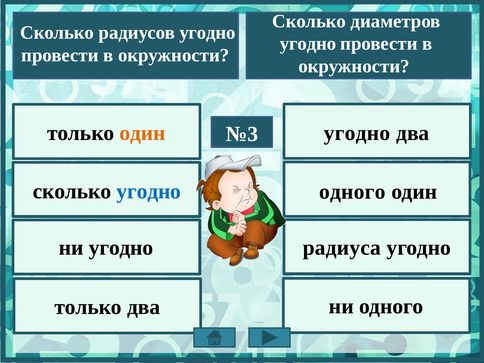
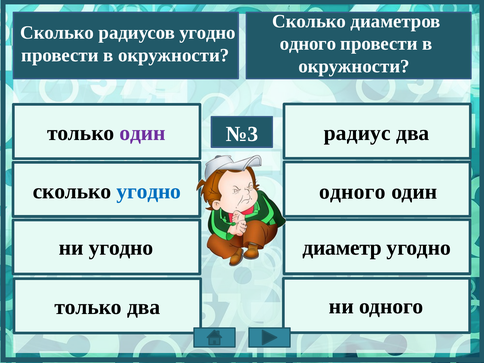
угодно at (308, 44): угодно -> одного
один at (143, 133) colour: orange -> purple
угодно at (357, 133): угодно -> радиус
радиуса: радиуса -> диаметр
